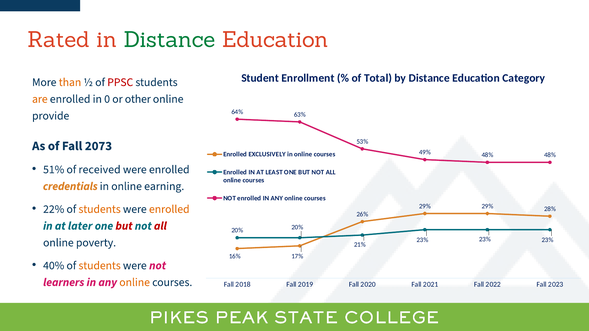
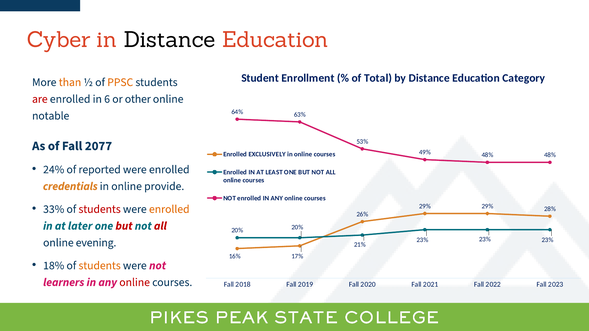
Rated: Rated -> Cyber
Distance at (170, 40) colour: green -> black
PPSC colour: red -> orange
are colour: orange -> red
0: 0 -> 6
provide: provide -> notable
2073: 2073 -> 2077
51%: 51% -> 24%
received: received -> reported
earning: earning -> provide
22%: 22% -> 33%
students at (100, 209) colour: orange -> red
poverty: poverty -> evening
40%: 40% -> 18%
online at (135, 282) colour: orange -> red
